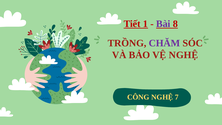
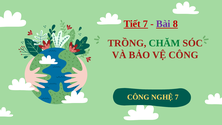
Tiết 1: 1 -> 7
CHĂM colour: purple -> green
VỆ NGHỆ: NGHỆ -> CÔNG
